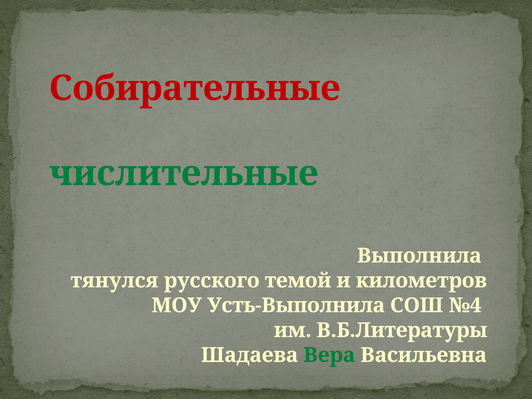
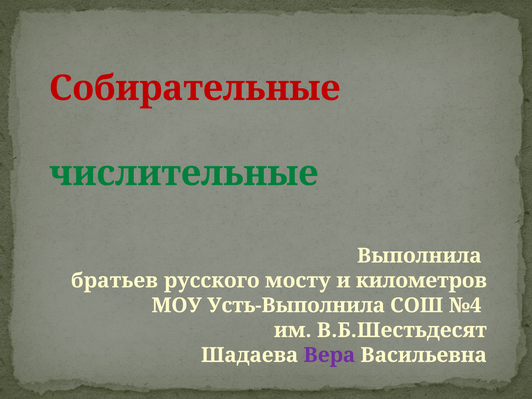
тянулся: тянулся -> братьев
темой: темой -> мосту
В.Б.Литературы: В.Б.Литературы -> В.Б.Шестьдесят
Вера colour: green -> purple
